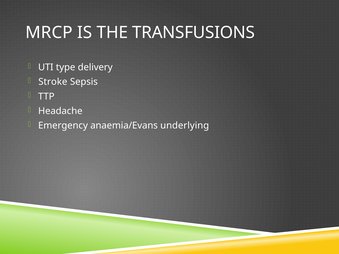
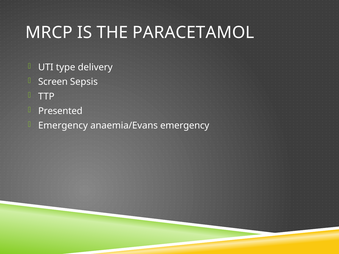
TRANSFUSIONS: TRANSFUSIONS -> PARACETAMOL
Stroke: Stroke -> Screen
Headache: Headache -> Presented
anaemia/Evans underlying: underlying -> emergency
